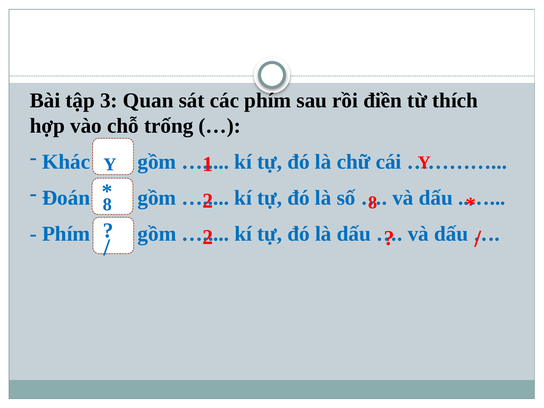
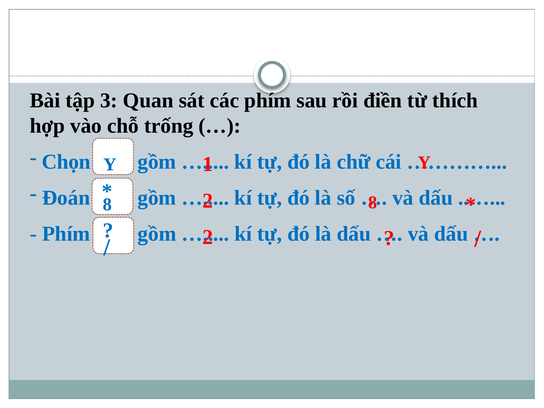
Khác: Khác -> Chọn
